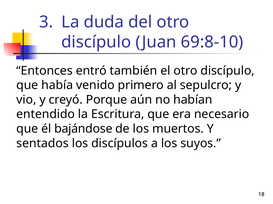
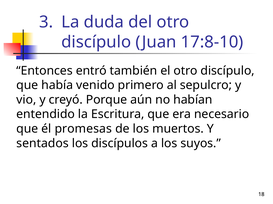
69:8-10: 69:8-10 -> 17:8-10
bajándose: bajándose -> promesas
